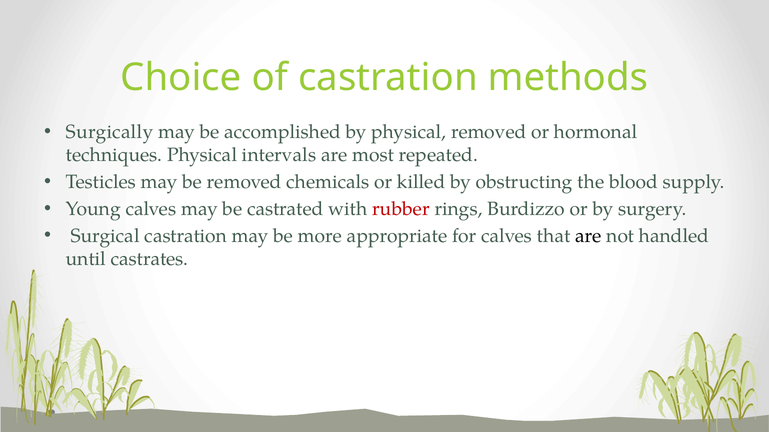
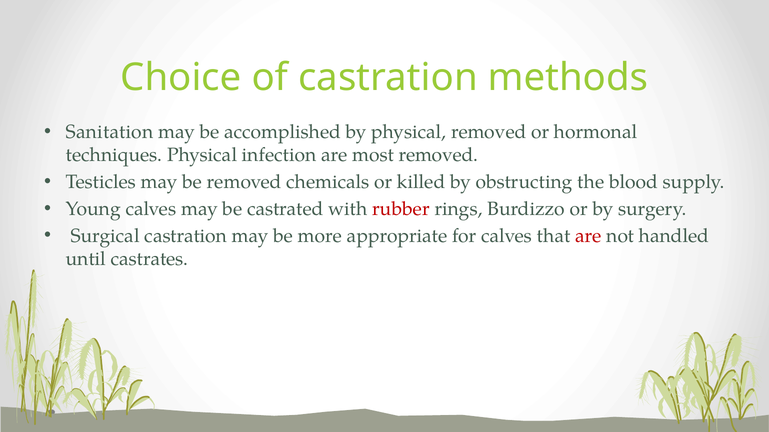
Surgically: Surgically -> Sanitation
intervals: intervals -> infection
most repeated: repeated -> removed
are at (588, 236) colour: black -> red
